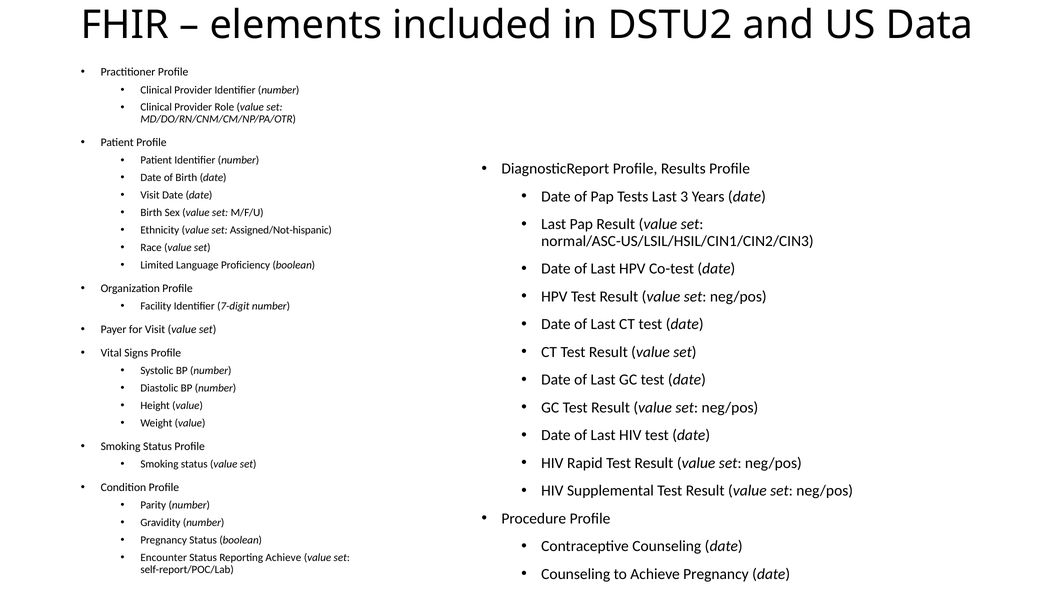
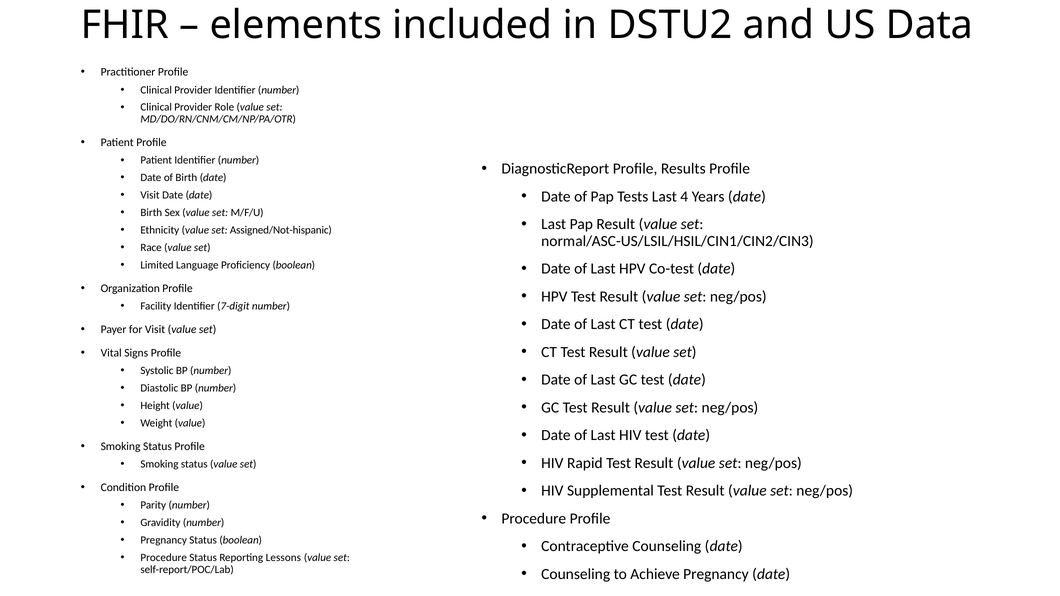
3: 3 -> 4
Encounter at (164, 558): Encounter -> Procedure
Reporting Achieve: Achieve -> Lessons
